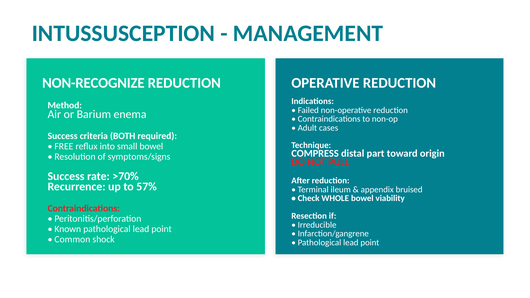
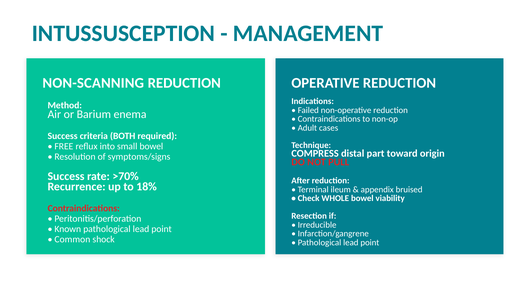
NON-RECOGNIZE: NON-RECOGNIZE -> NON-SCANNING
57%: 57% -> 18%
